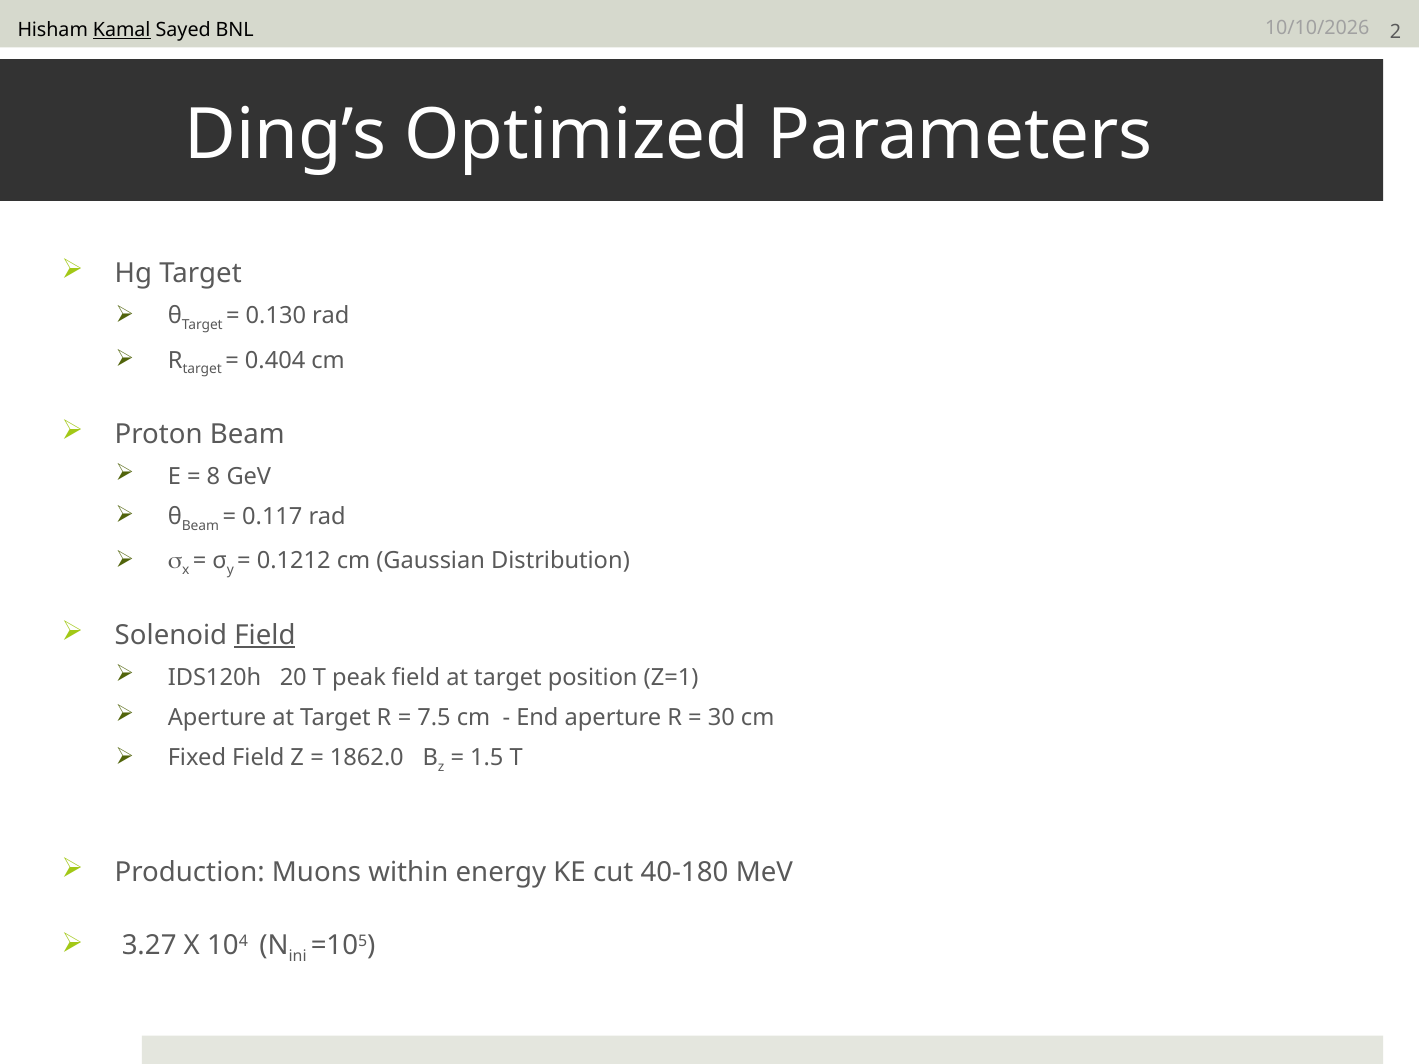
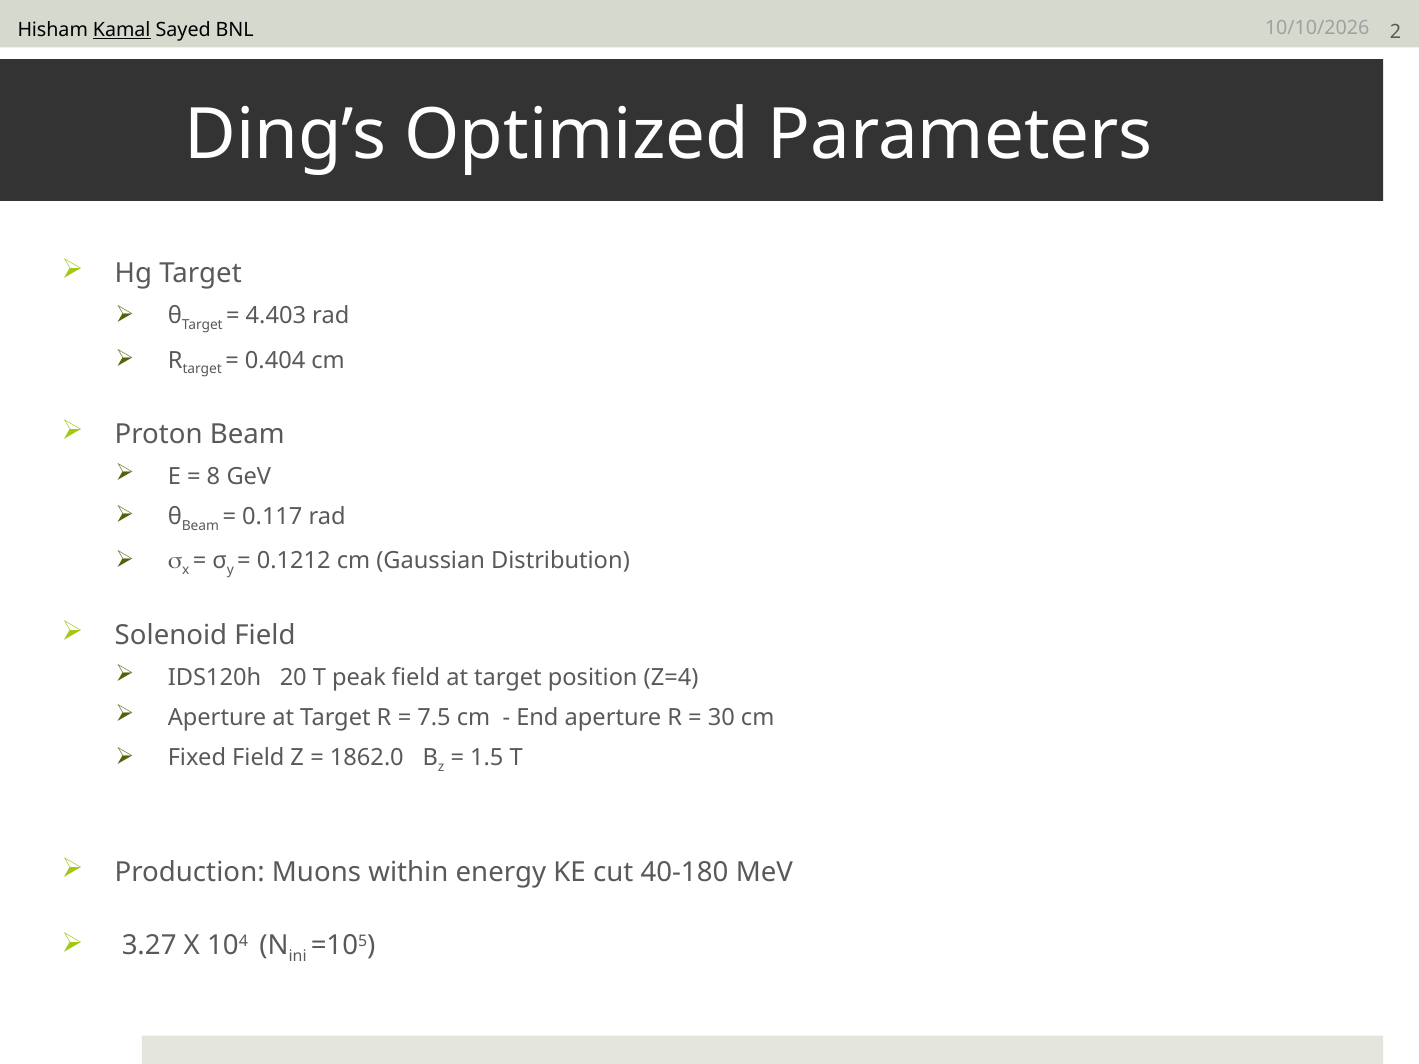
0.130: 0.130 -> 4.403
Field at (265, 636) underline: present -> none
Z=1: Z=1 -> Z=4
